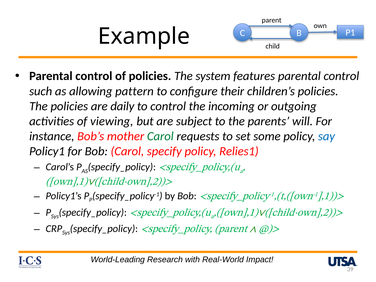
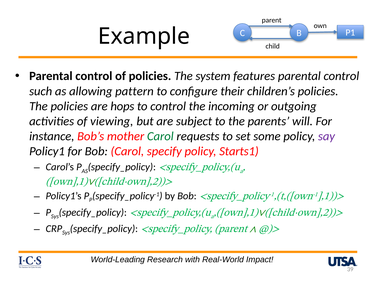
daily: daily -> hops
say colour: blue -> purple
Relies1: Relies1 -> Starts1
